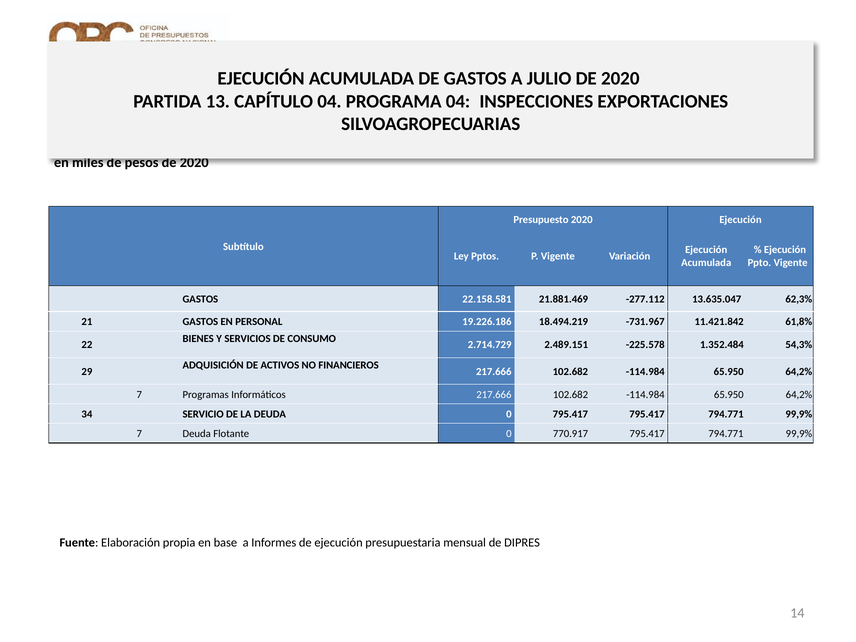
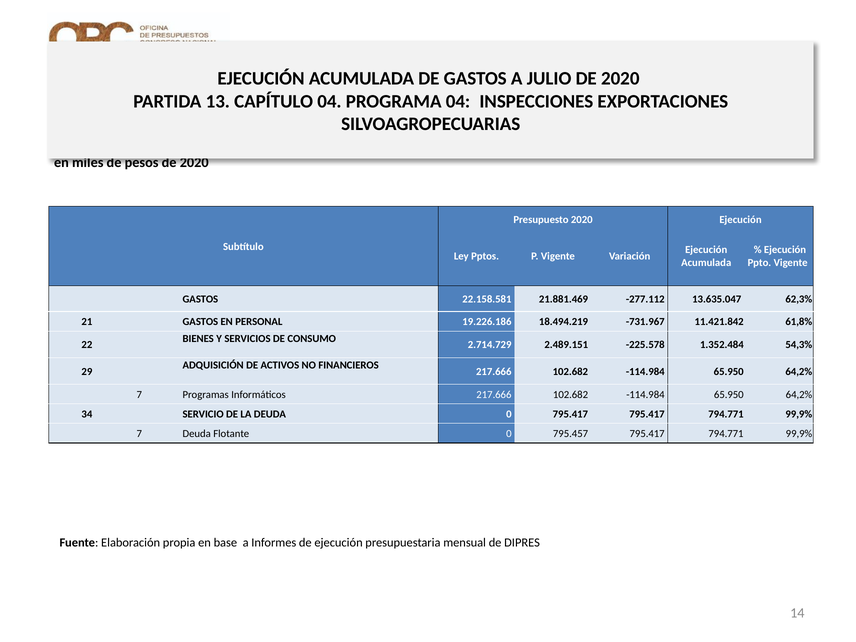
770.917: 770.917 -> 795.457
